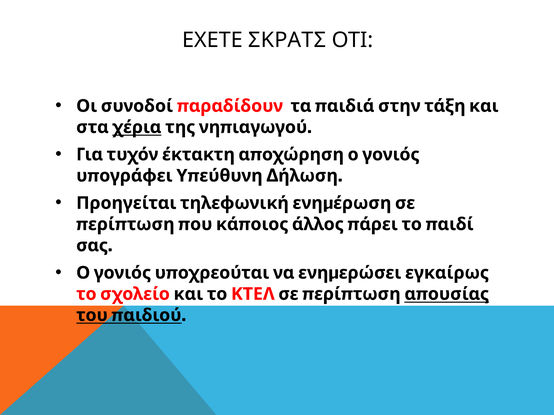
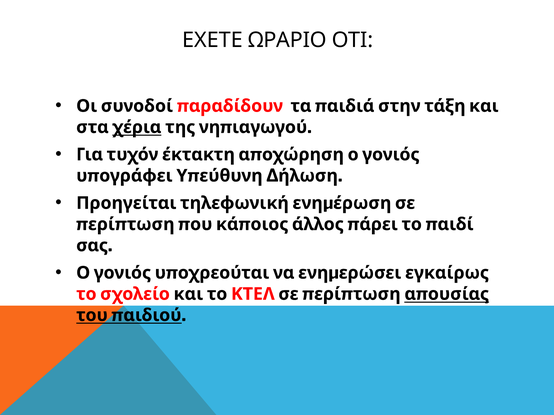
ΣΚΡΑΤΣ: ΣΚΡΑΤΣ -> ΩΡΑΡΙΟ
